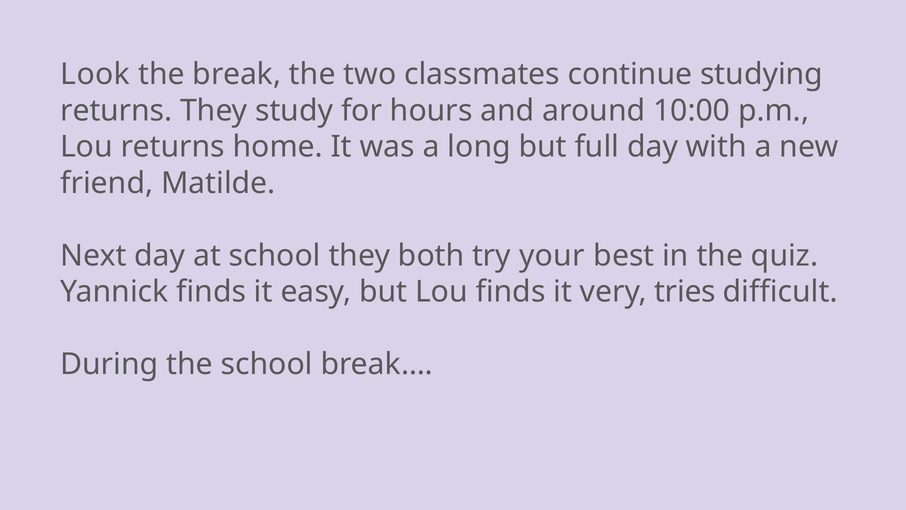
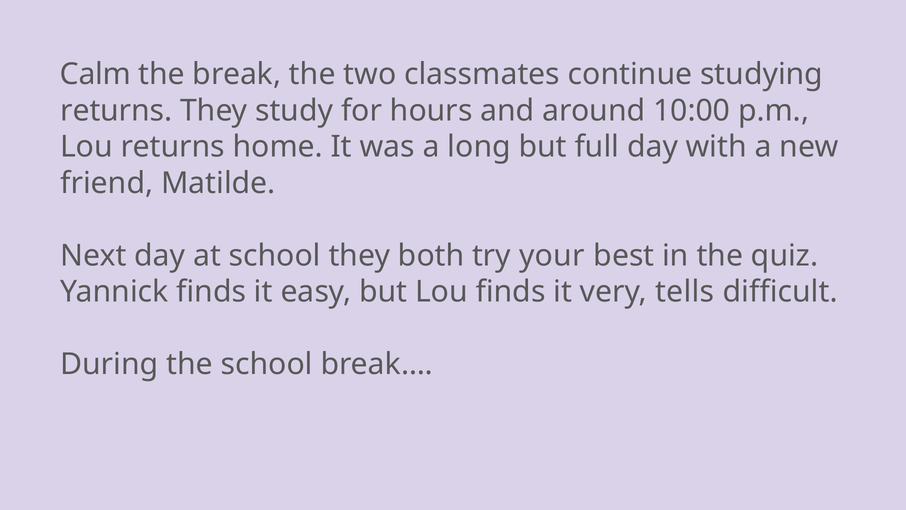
Look: Look -> Calm
tries: tries -> tells
